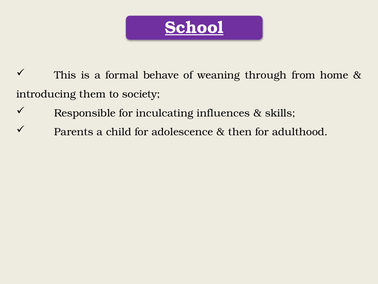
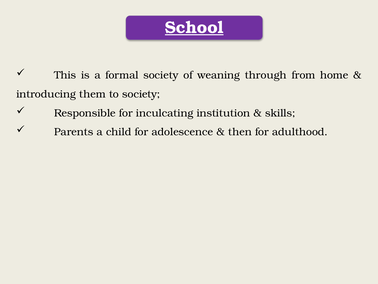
formal behave: behave -> society
influences: influences -> institution
